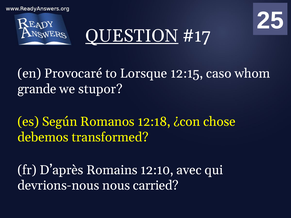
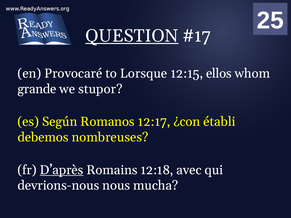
caso: caso -> ellos
12:18: 12:18 -> 12:17
chose: chose -> établi
transformed: transformed -> nombreuses
D’après underline: none -> present
12:10: 12:10 -> 12:18
carried: carried -> mucha
